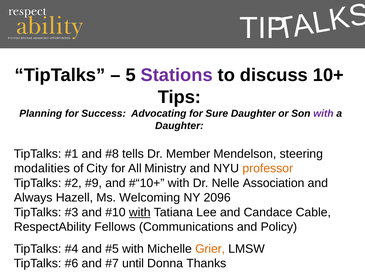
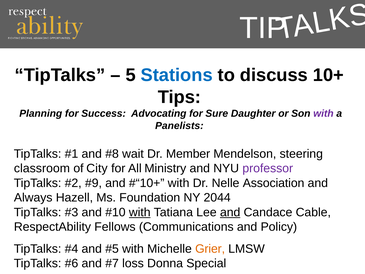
Stations colour: purple -> blue
Daughter at (179, 126): Daughter -> Panelists
tells: tells -> wait
modalities: modalities -> classroom
professor colour: orange -> purple
Welcoming: Welcoming -> Foundation
2096: 2096 -> 2044
and at (230, 212) underline: none -> present
until: until -> loss
Thanks: Thanks -> Special
